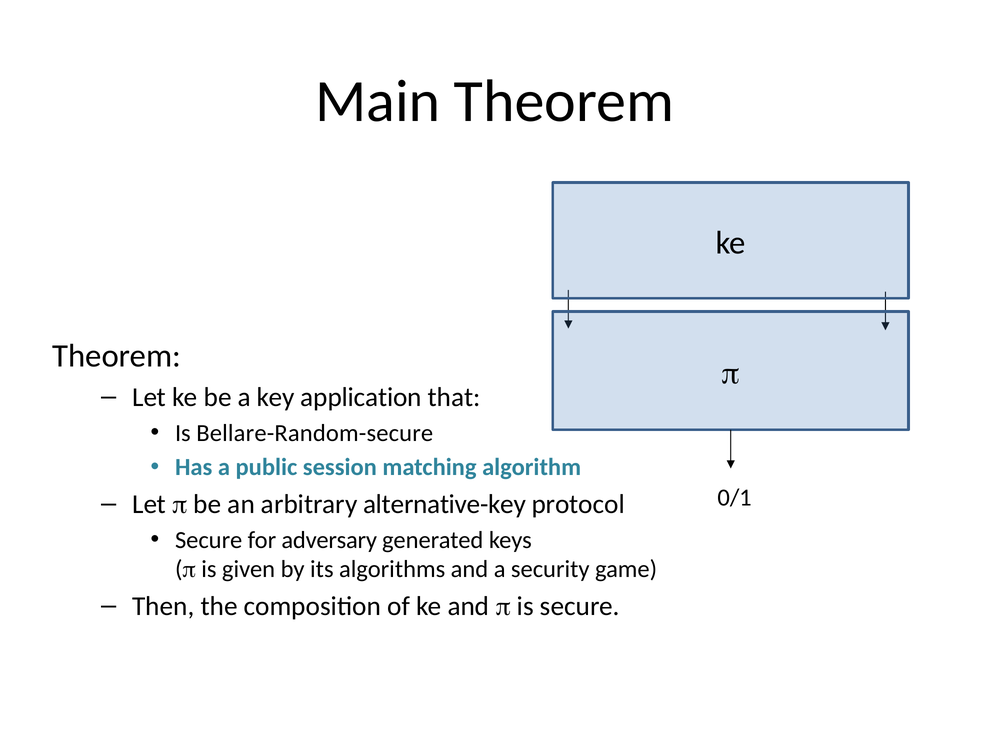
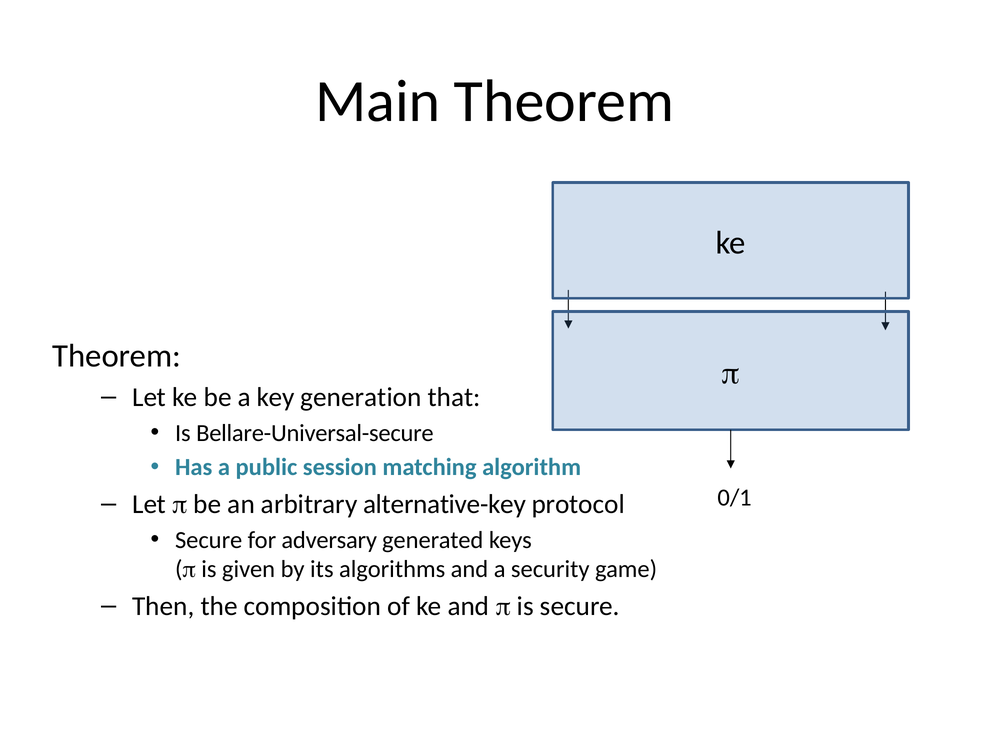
application: application -> generation
Bellare-Random-secure: Bellare-Random-secure -> Bellare-Universal-secure
